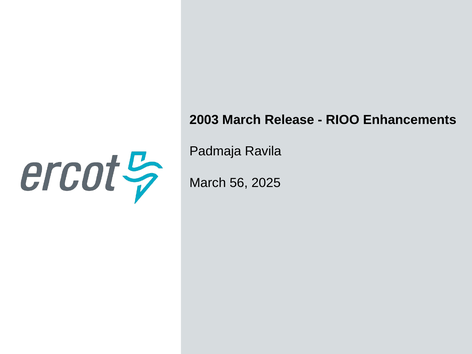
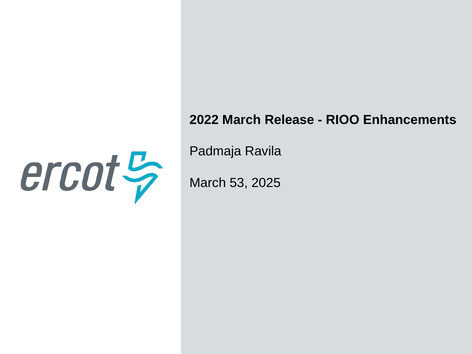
2003: 2003 -> 2022
56: 56 -> 53
